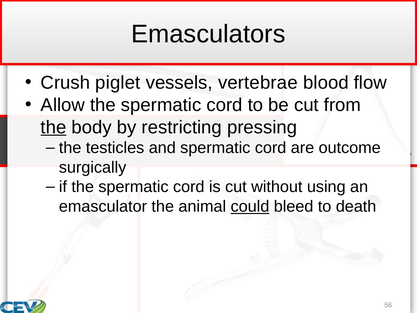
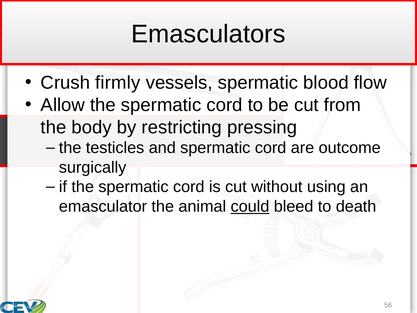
piglet: piglet -> firmly
vessels vertebrae: vertebrae -> spermatic
the at (54, 127) underline: present -> none
